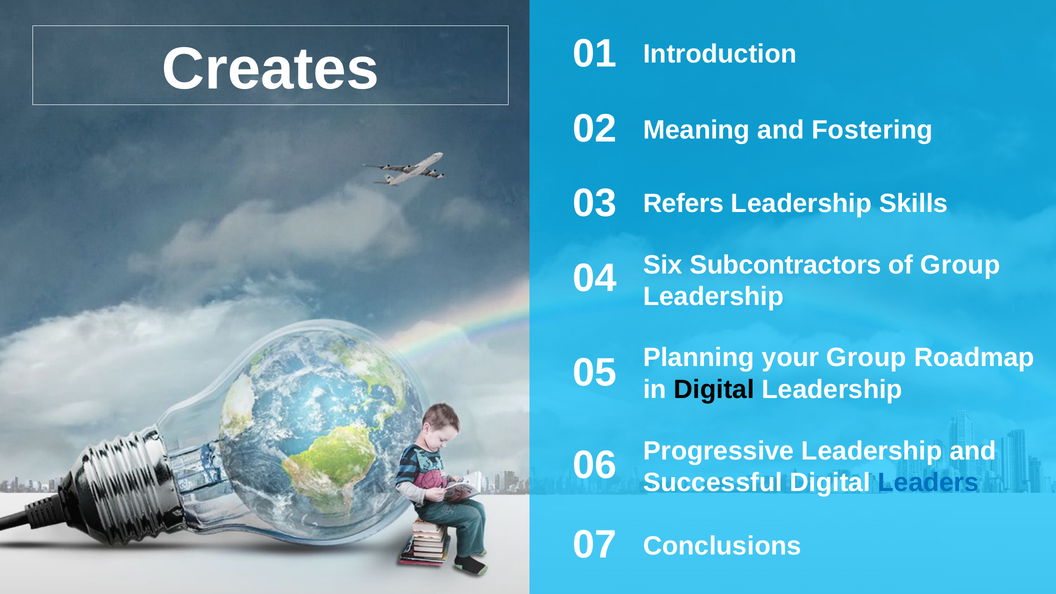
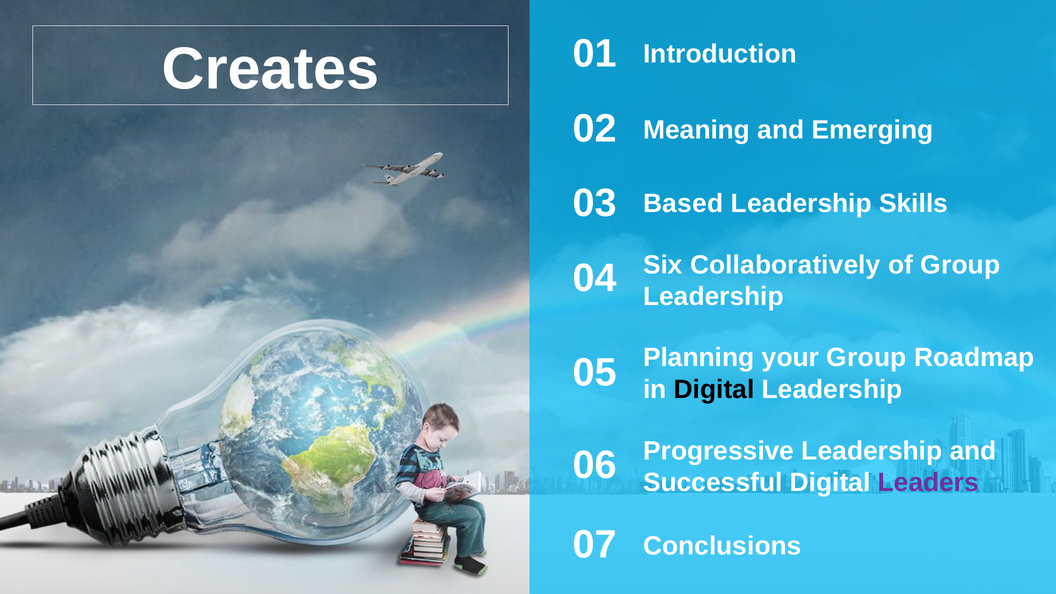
Fostering: Fostering -> Emerging
Refers: Refers -> Based
Subcontractors: Subcontractors -> Collaboratively
Leaders colour: blue -> purple
